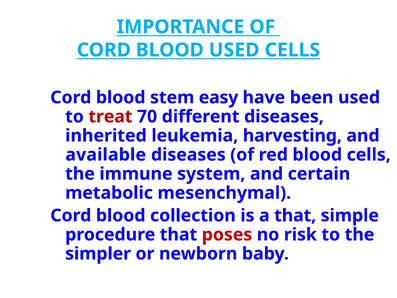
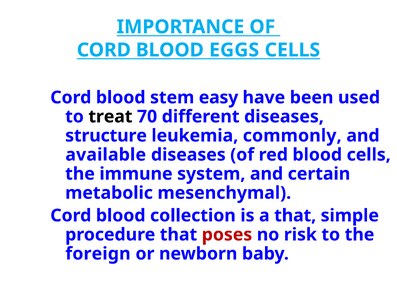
BLOOD USED: USED -> EGGS
treat colour: red -> black
inherited: inherited -> structure
harvesting: harvesting -> commonly
simpler: simpler -> foreign
